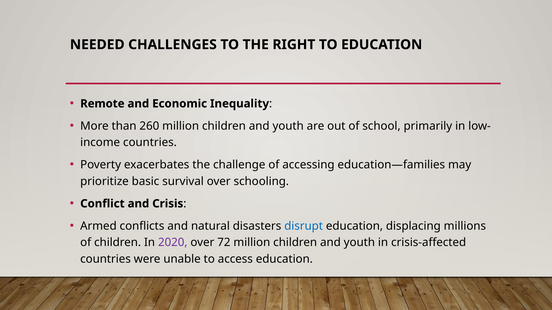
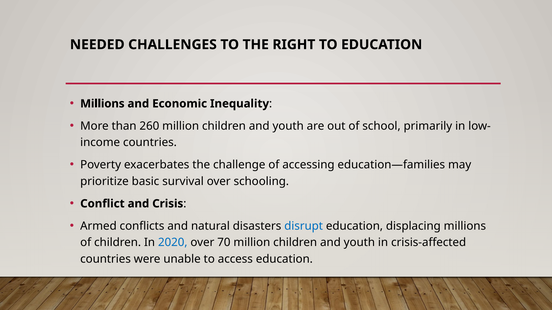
Remote at (102, 104): Remote -> Millions
2020 colour: purple -> blue
72: 72 -> 70
